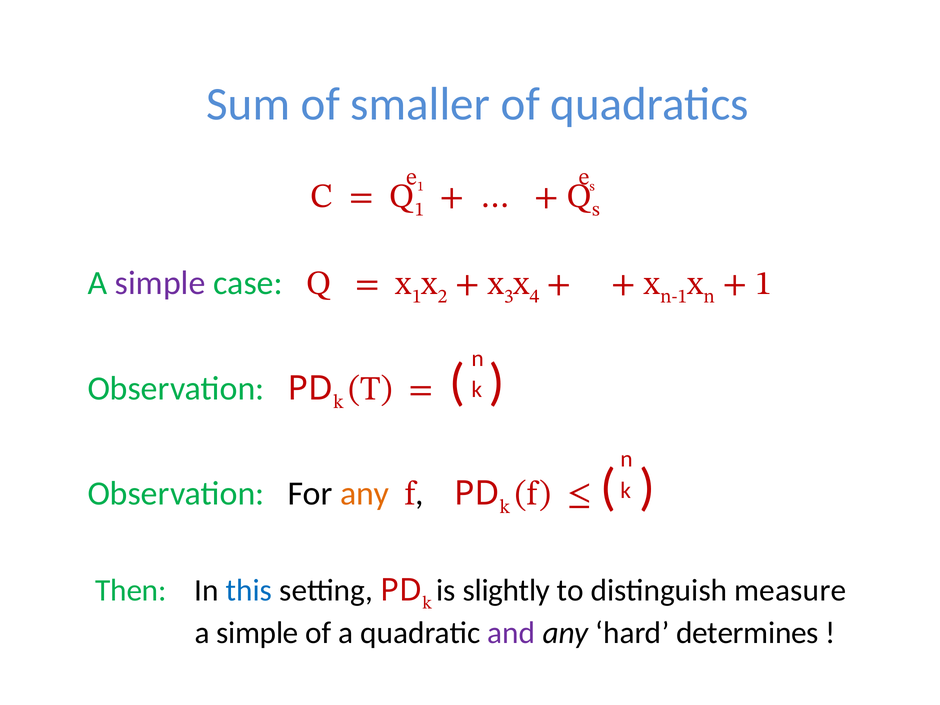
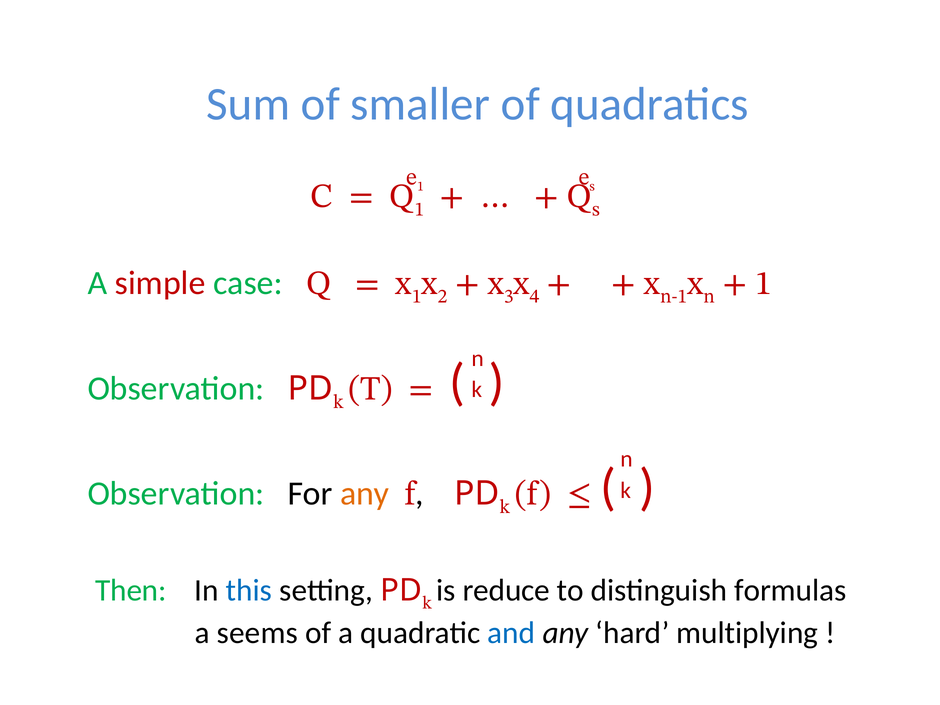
simple at (160, 283) colour: purple -> red
slightly: slightly -> reduce
measure: measure -> formulas
simple at (258, 633): simple -> seems
and colour: purple -> blue
determines: determines -> multiplying
